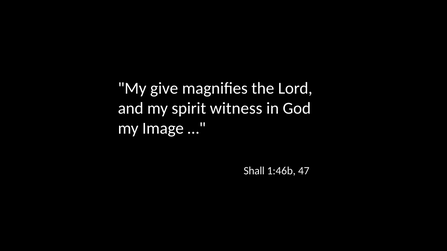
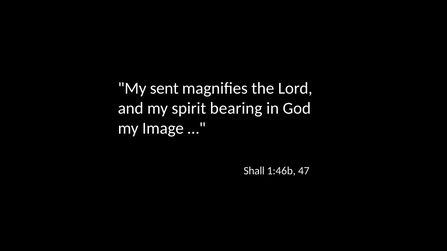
give: give -> sent
witness: witness -> bearing
